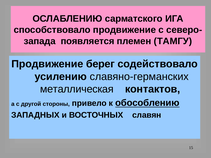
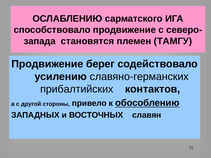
появляется: появляется -> становятся
металлическая: металлическая -> прибалтийских
